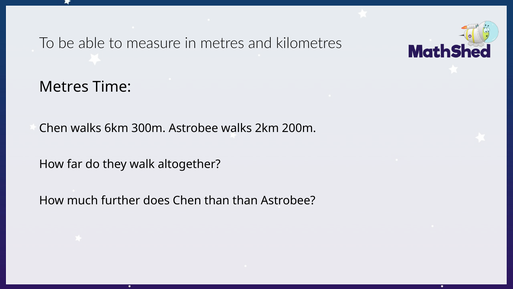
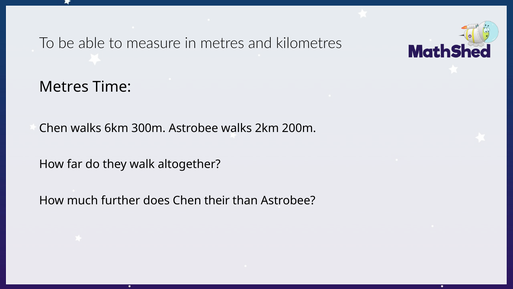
Chen than: than -> their
